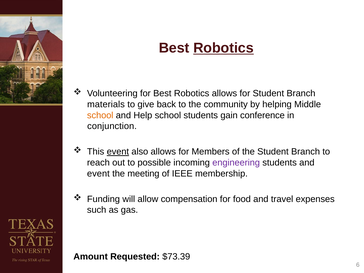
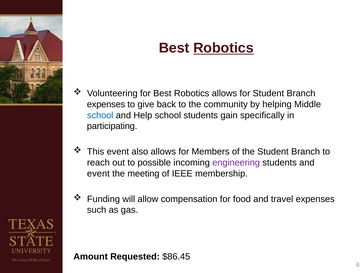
materials at (106, 104): materials -> expenses
school at (100, 115) colour: orange -> blue
conference: conference -> specifically
conjunction: conjunction -> participating
event at (118, 152) underline: present -> none
$73.39: $73.39 -> $86.45
